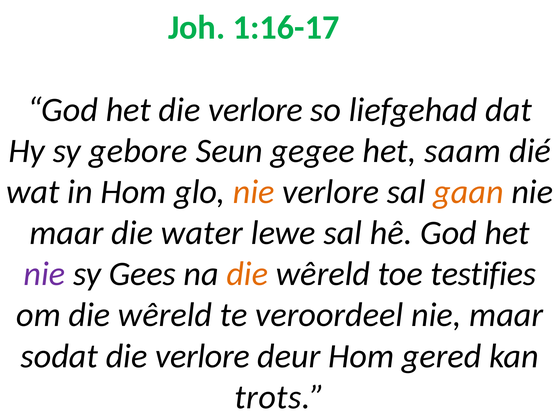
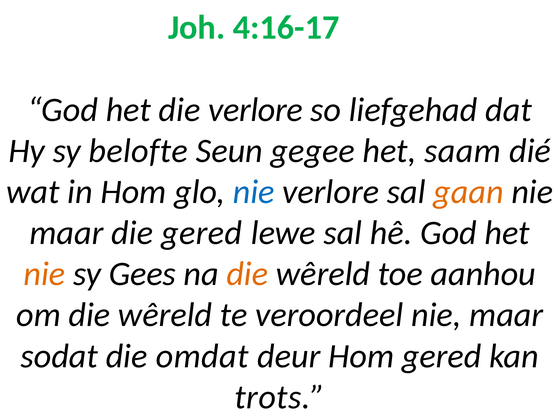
1:16-17: 1:16-17 -> 4:16-17
gebore: gebore -> belofte
nie at (254, 192) colour: orange -> blue
die water: water -> gered
nie at (44, 274) colour: purple -> orange
testifies: testifies -> aanhou
sodat die verlore: verlore -> omdat
